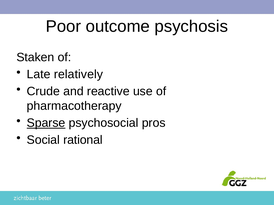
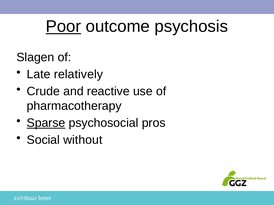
Poor underline: none -> present
Staken: Staken -> Slagen
rational: rational -> without
